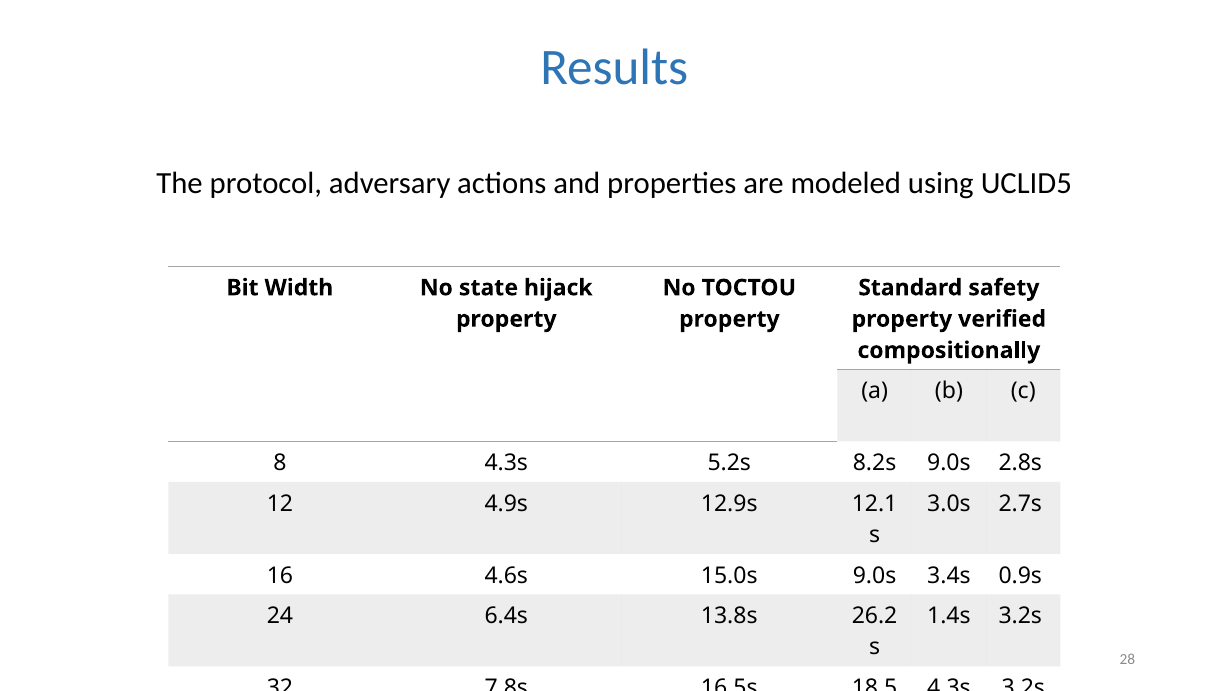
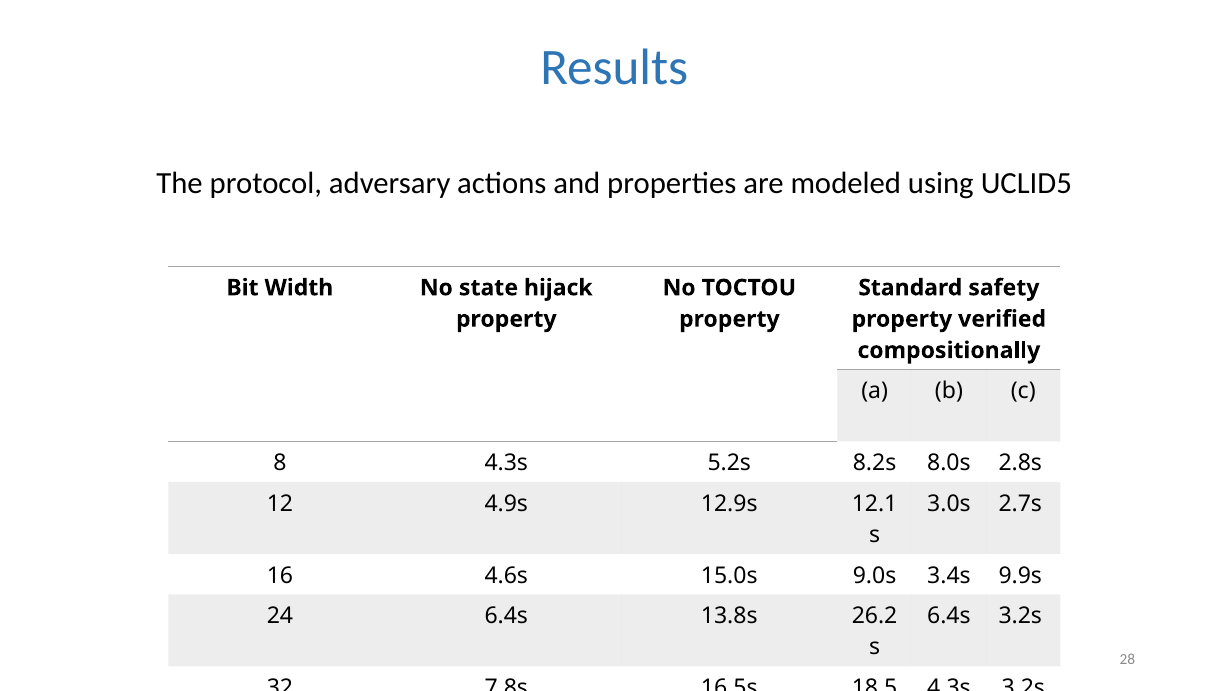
8.2s 9.0s: 9.0s -> 8.0s
0.9s: 0.9s -> 9.9s
1.4s at (949, 616): 1.4s -> 6.4s
